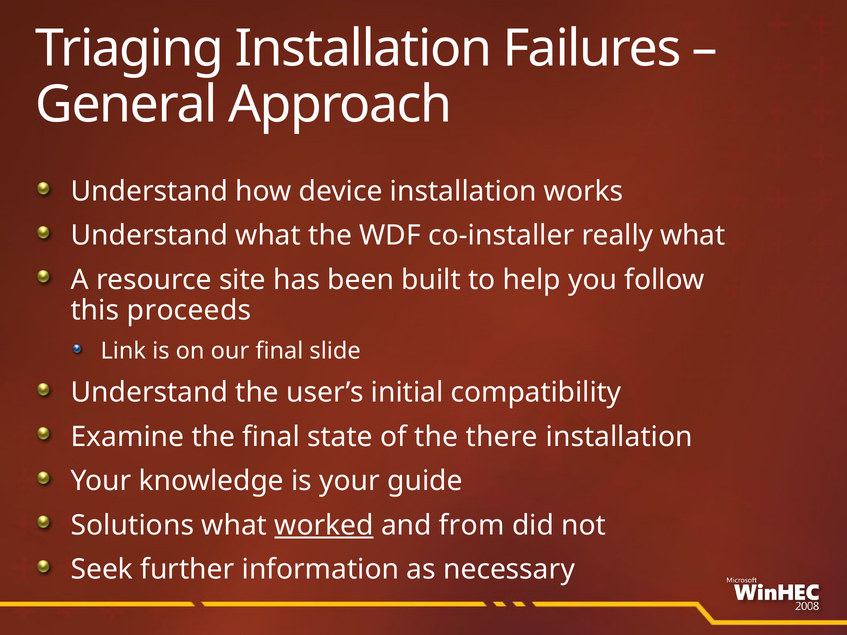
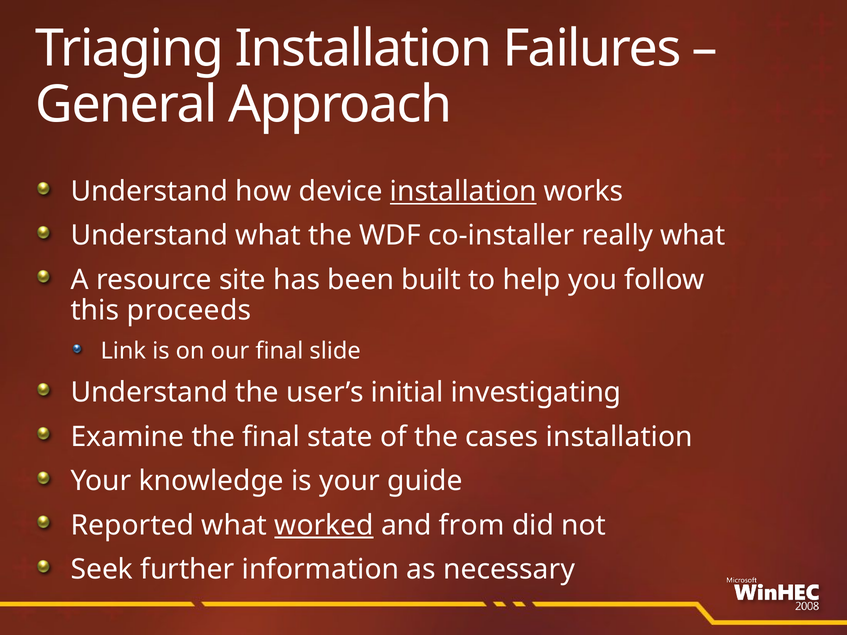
installation at (463, 192) underline: none -> present
compatibility: compatibility -> investigating
there: there -> cases
Solutions: Solutions -> Reported
